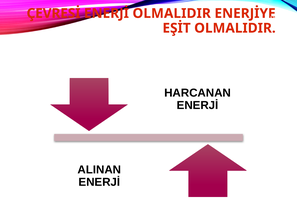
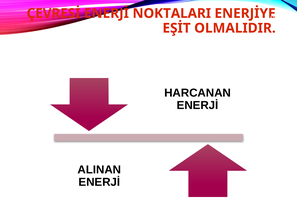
ENERJİ OLMALIDIR: OLMALIDIR -> NOKTALARI
